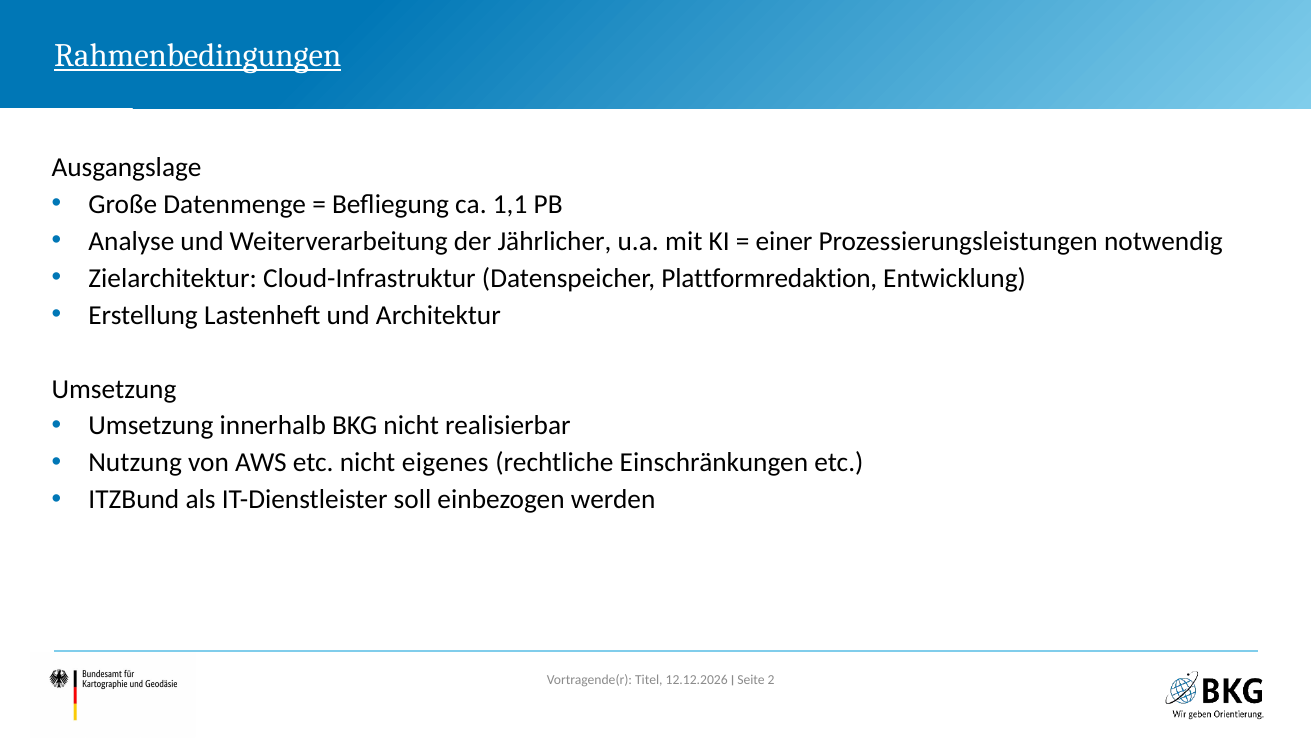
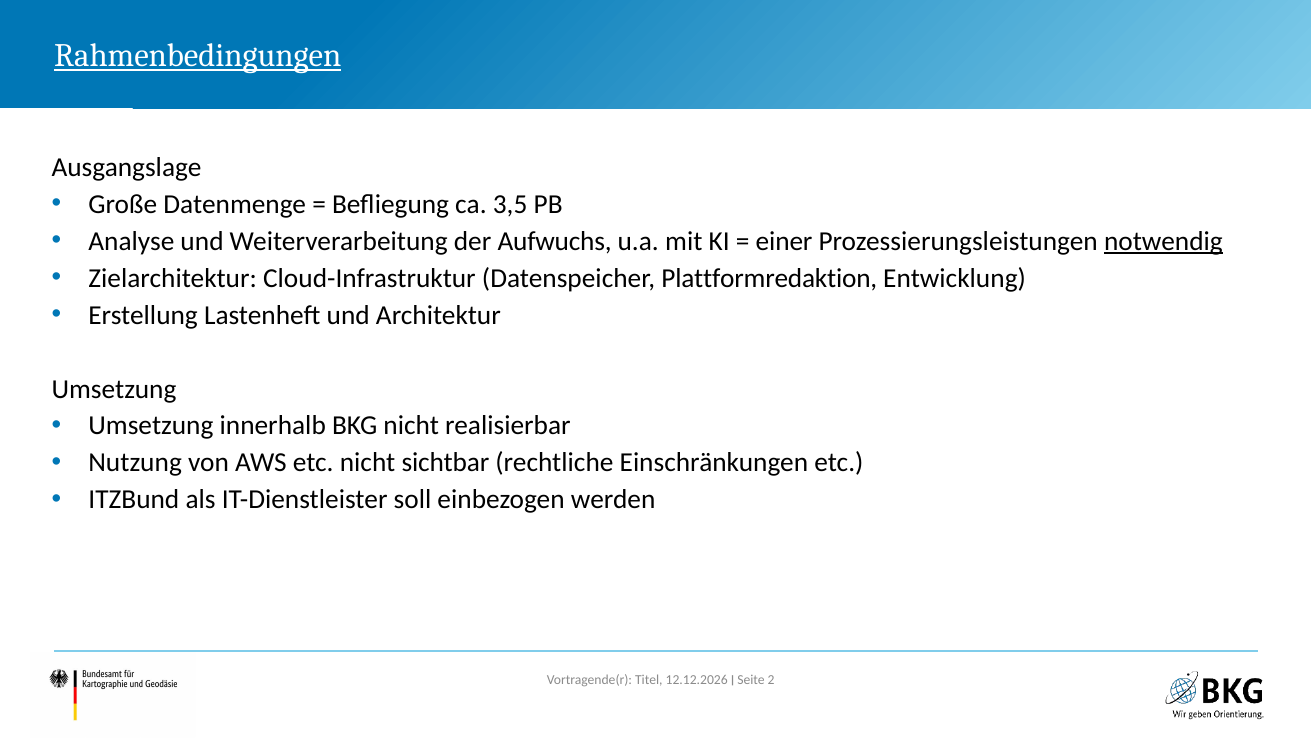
1,1: 1,1 -> 3,5
Jährlicher: Jährlicher -> Aufwuchs
notwendig underline: none -> present
eigenes: eigenes -> sichtbar
